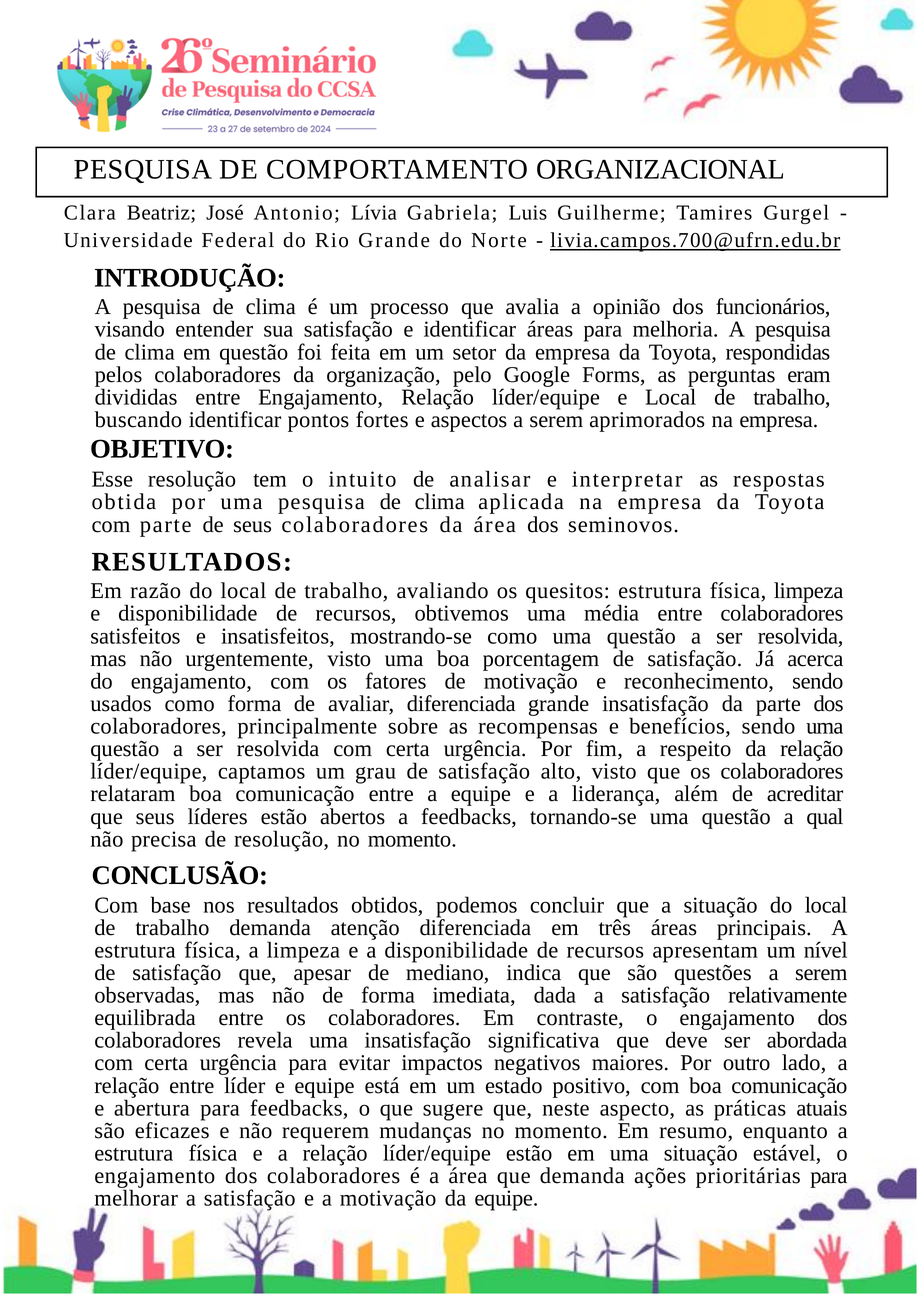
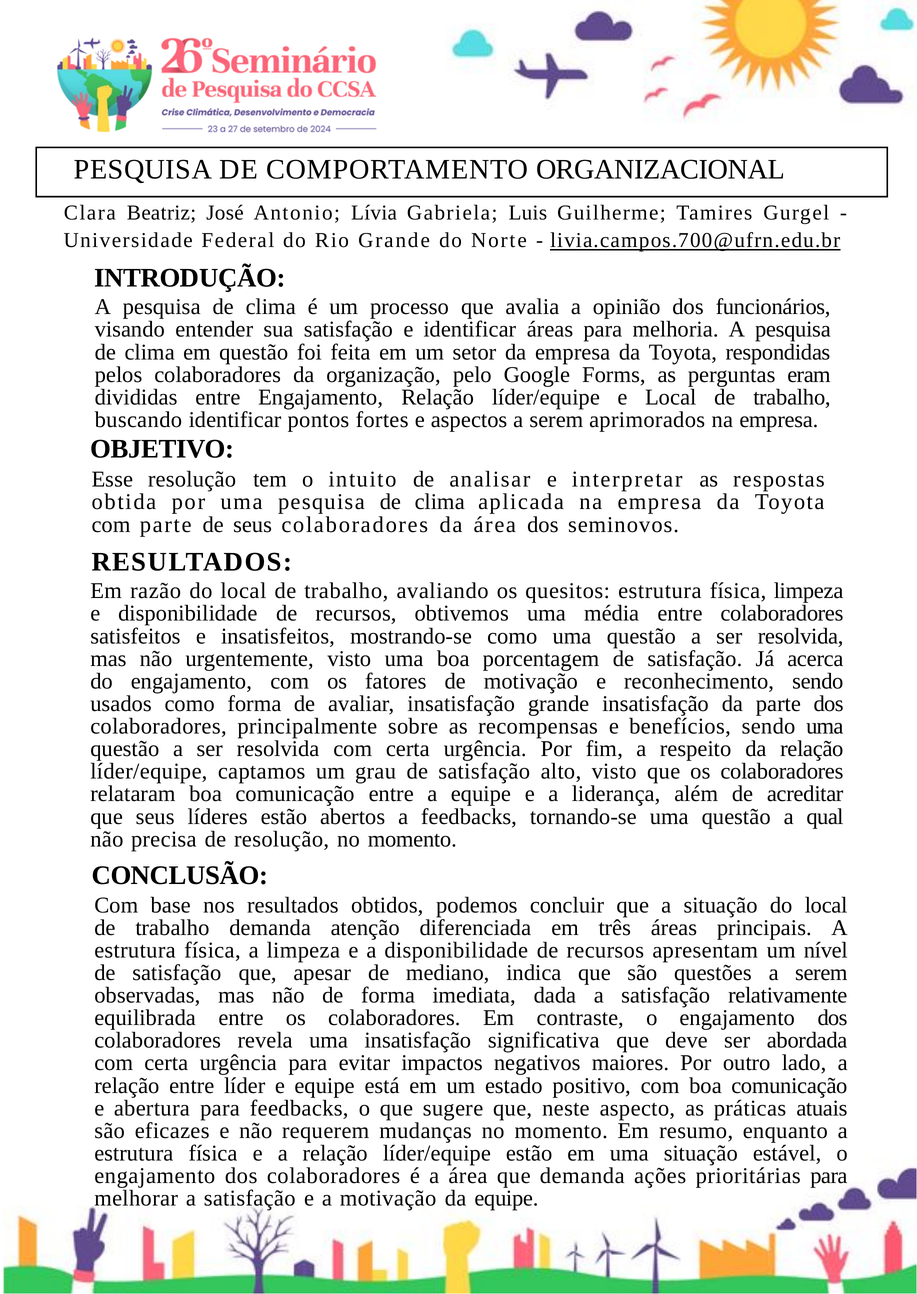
avaliar diferenciada: diferenciada -> insatisfação
